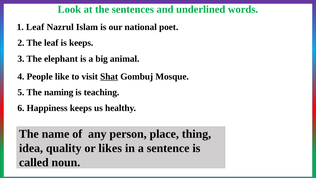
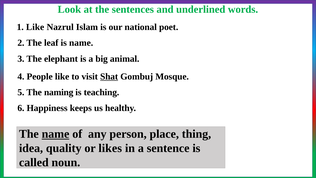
1 Leaf: Leaf -> Like
is keeps: keeps -> name
name at (56, 134) underline: none -> present
